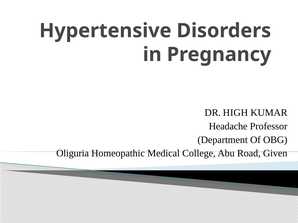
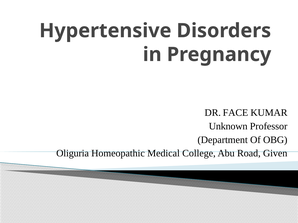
HIGH: HIGH -> FACE
Headache: Headache -> Unknown
